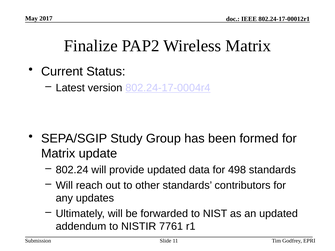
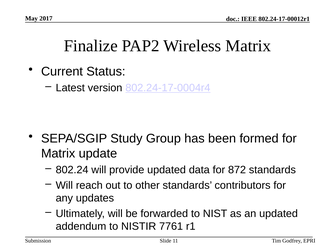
498: 498 -> 872
